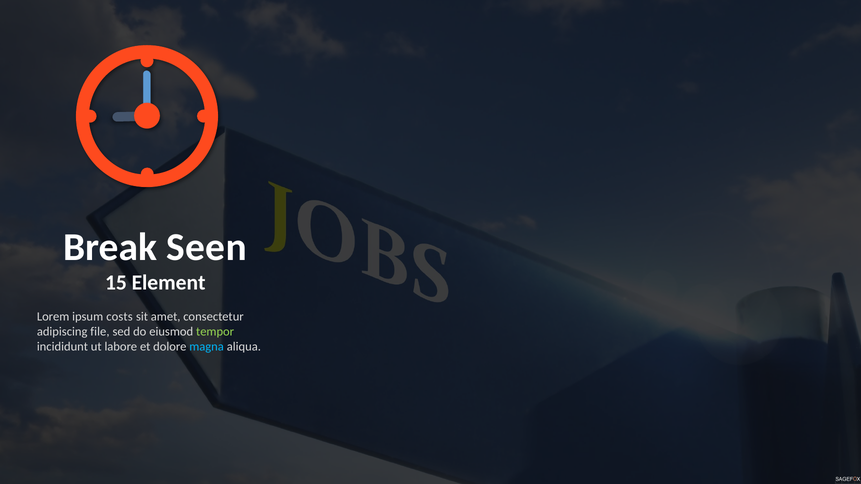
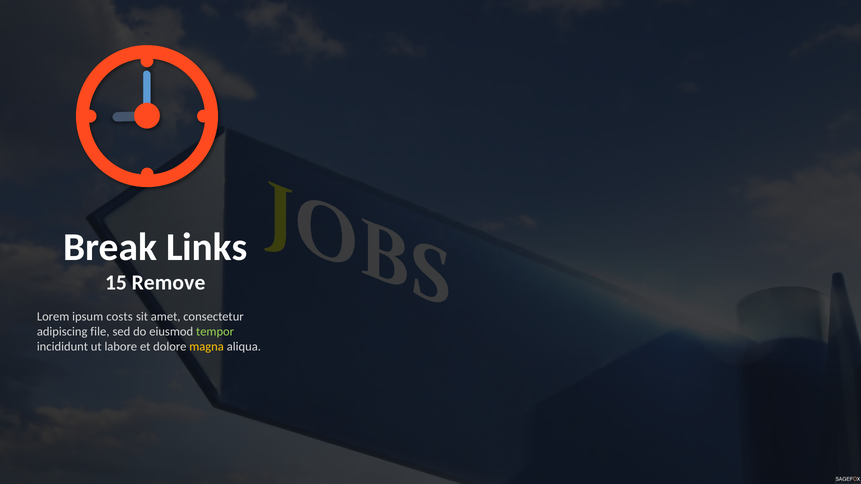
Seen: Seen -> Links
Element: Element -> Remove
magna colour: light blue -> yellow
